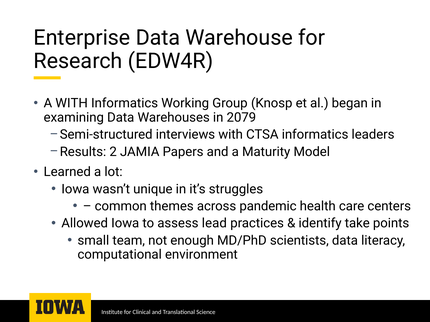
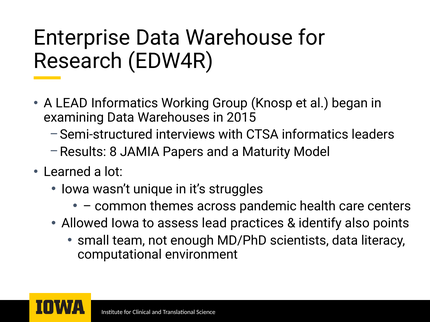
A WITH: WITH -> LEAD
2079: 2079 -> 2015
2: 2 -> 8
take: take -> also
